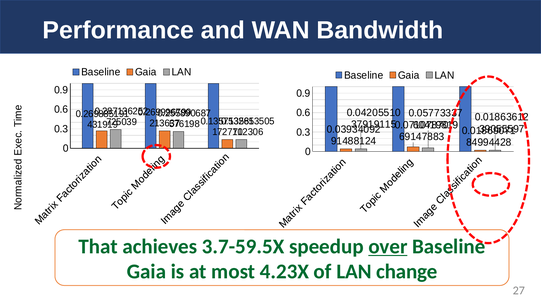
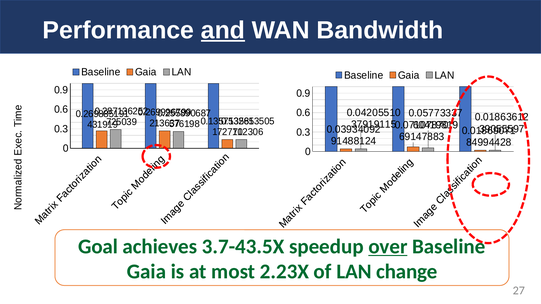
and underline: none -> present
That: That -> Goal
3.7-59.5X: 3.7-59.5X -> 3.7-43.5X
4.23X: 4.23X -> 2.23X
